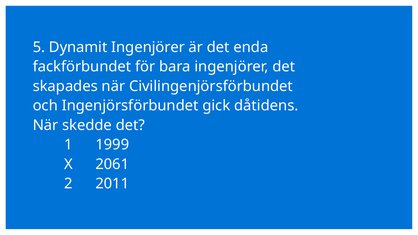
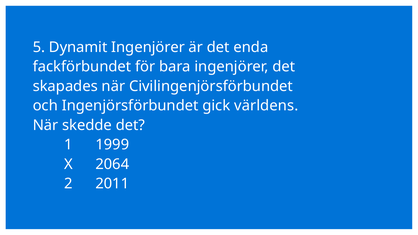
dåtidens: dåtidens -> världens
2061: 2061 -> 2064
